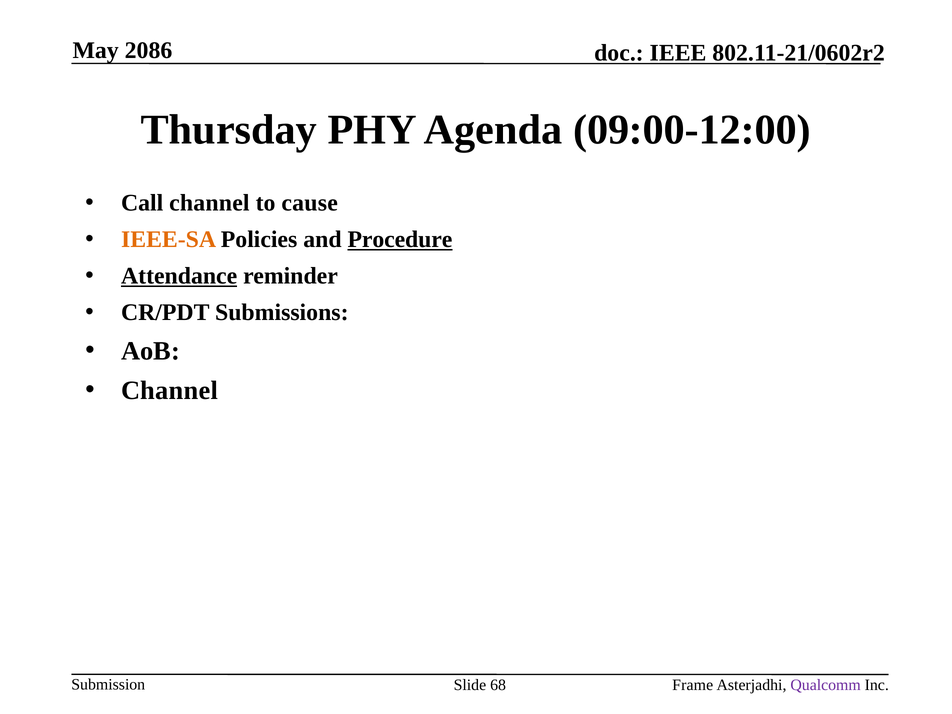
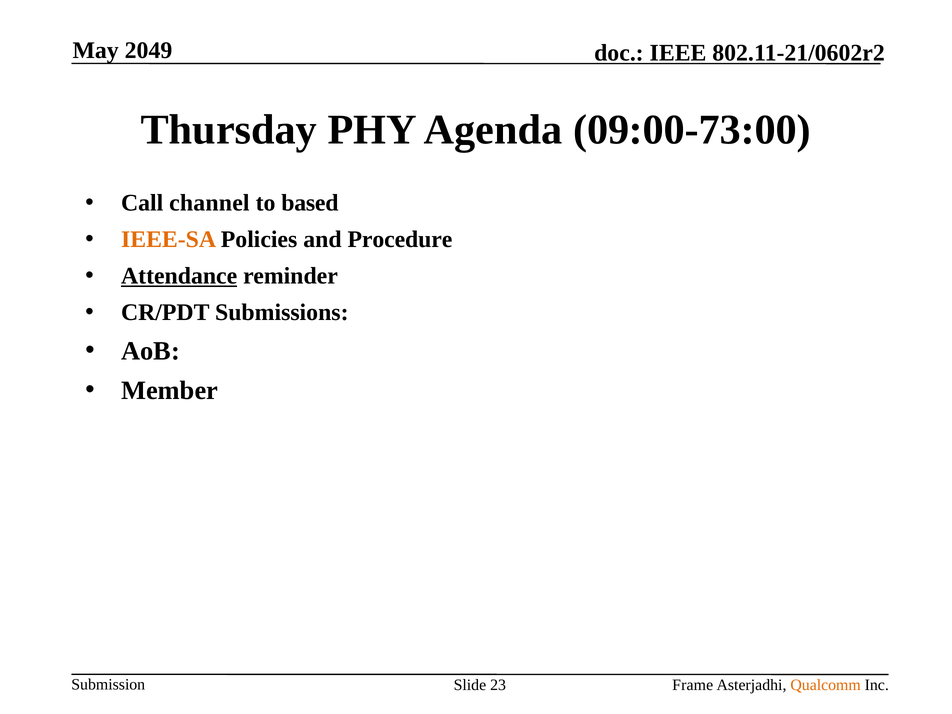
2086: 2086 -> 2049
09:00-12:00: 09:00-12:00 -> 09:00-73:00
cause: cause -> based
Procedure underline: present -> none
Channel at (169, 391): Channel -> Member
68: 68 -> 23
Qualcomm colour: purple -> orange
